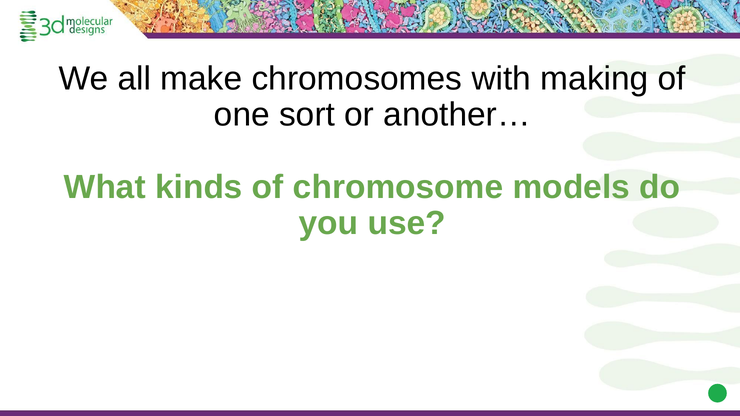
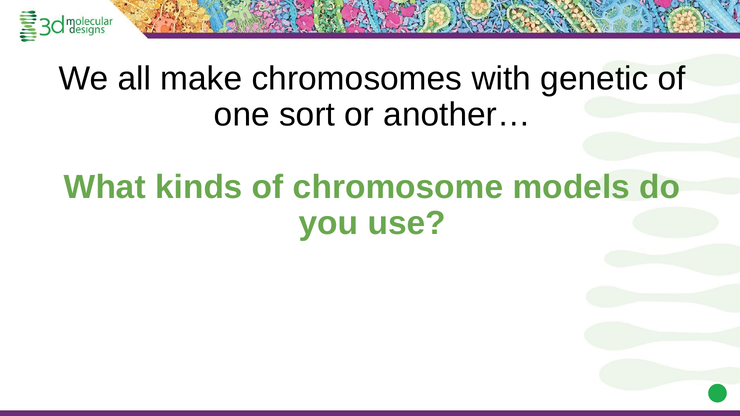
making: making -> genetic
